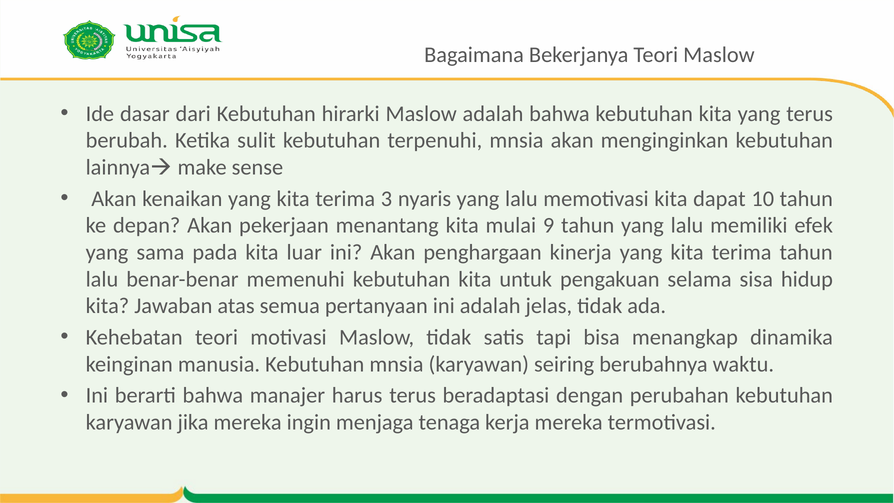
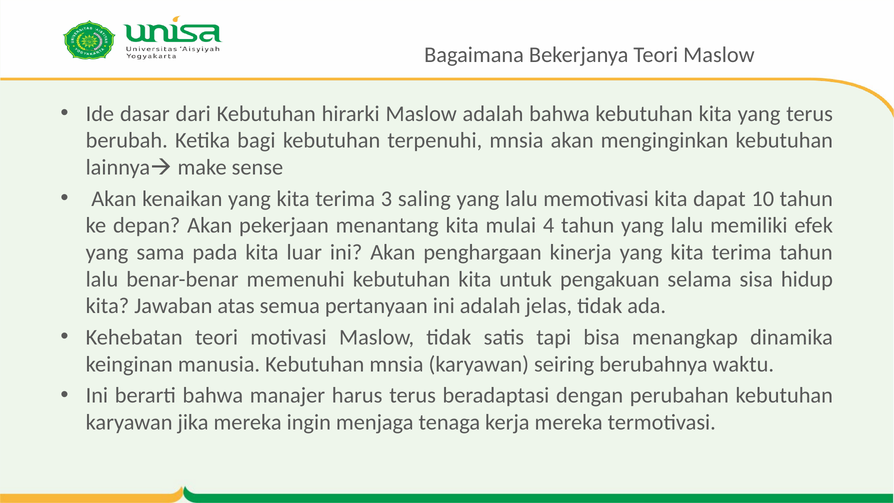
sulit: sulit -> bagi
nyaris: nyaris -> saling
9: 9 -> 4
